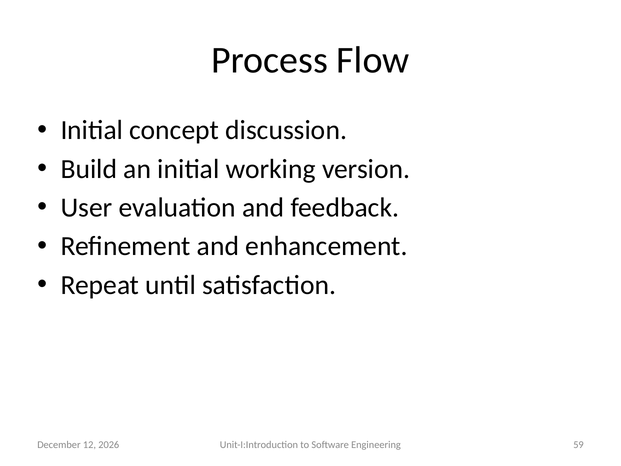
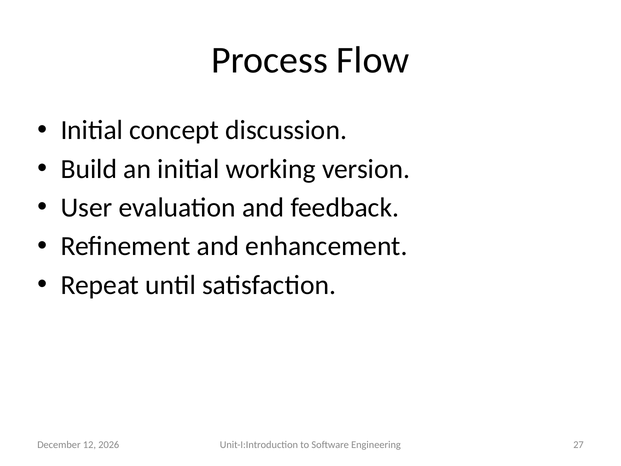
59: 59 -> 27
